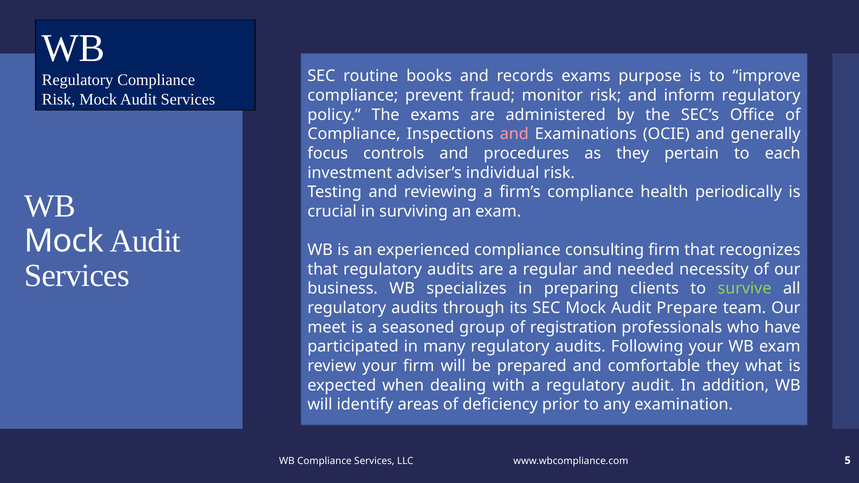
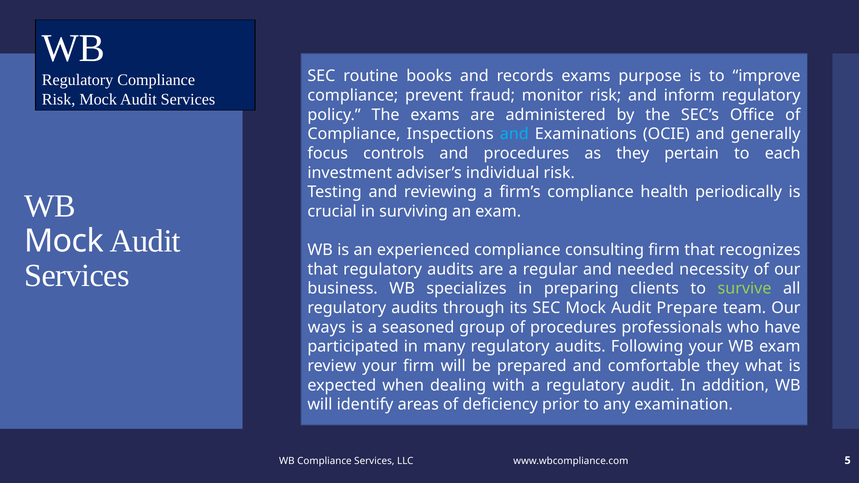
and at (514, 134) colour: pink -> light blue
meet: meet -> ways
of registration: registration -> procedures
